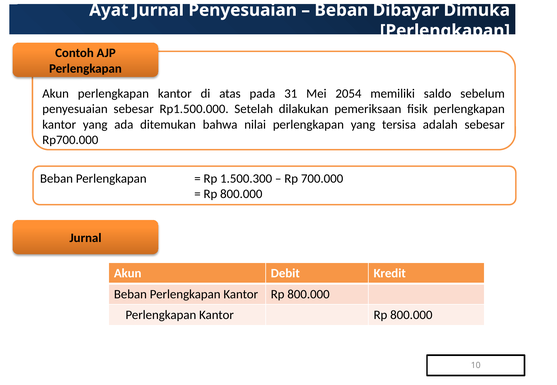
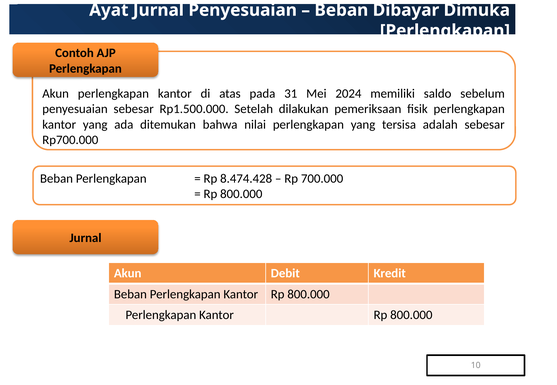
2054: 2054 -> 2024
1.500.300: 1.500.300 -> 8.474.428
